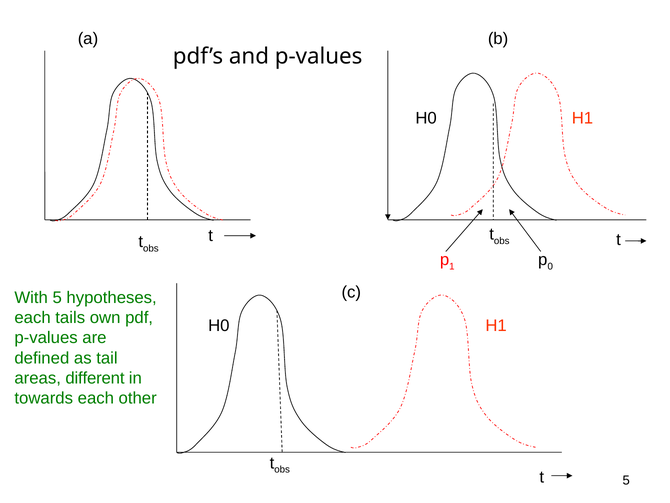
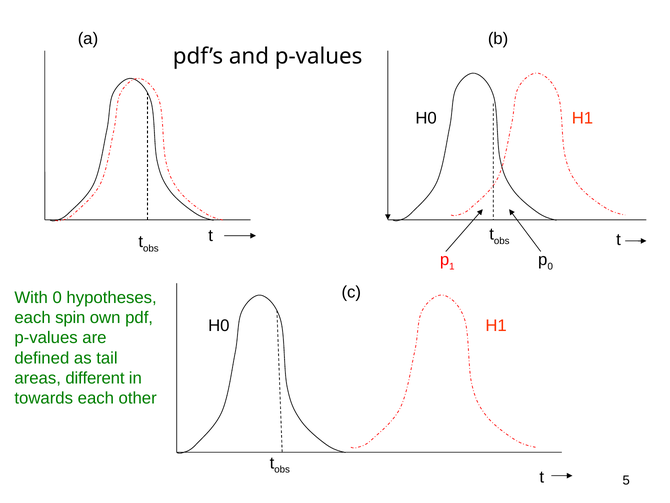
With 5: 5 -> 0
tails: tails -> spin
